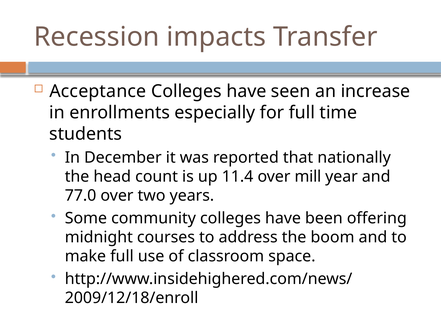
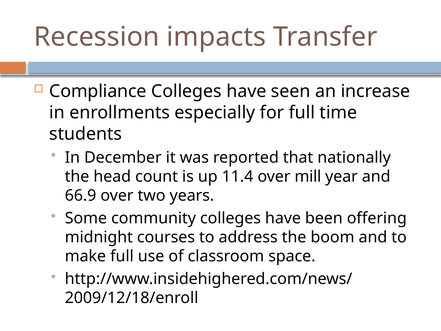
Acceptance: Acceptance -> Compliance
77.0: 77.0 -> 66.9
